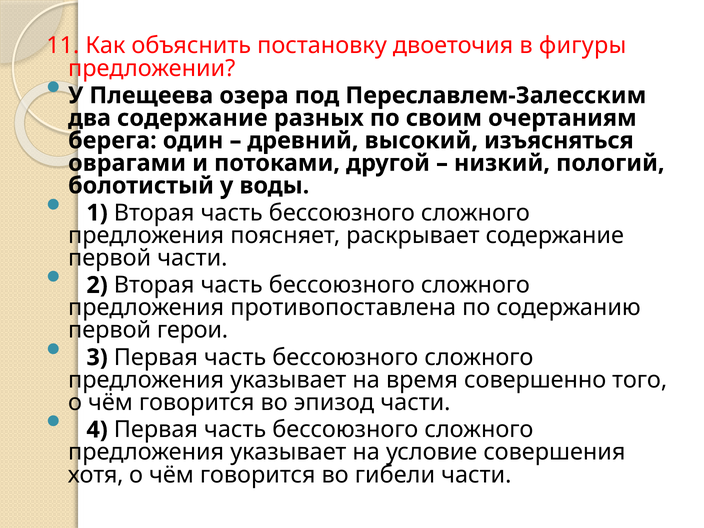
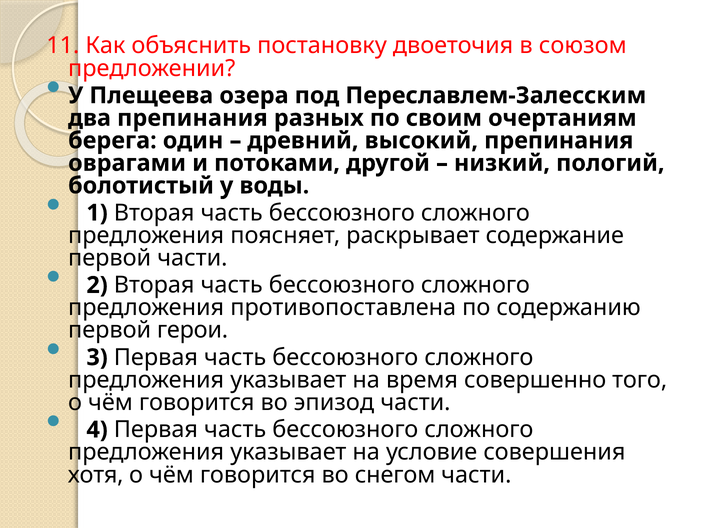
фигуры: фигуры -> союзом
два содержание: содержание -> препинания
высокий изъясняться: изъясняться -> препинания
гибели: гибели -> снегом
